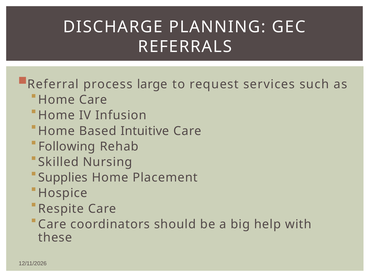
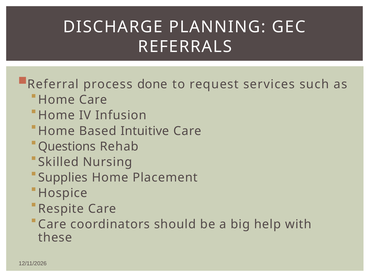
large: large -> done
Following: Following -> Questions
